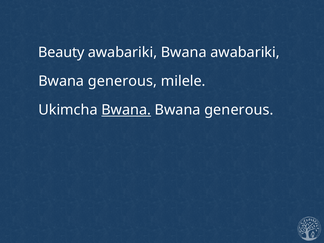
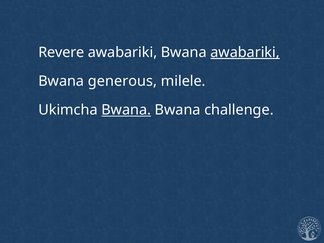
Beauty: Beauty -> Revere
awabariki at (245, 52) underline: none -> present
generous at (239, 110): generous -> challenge
